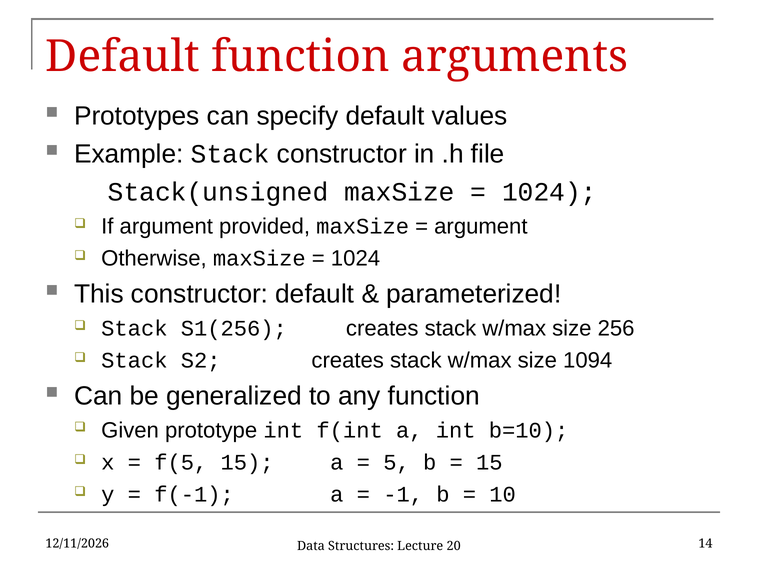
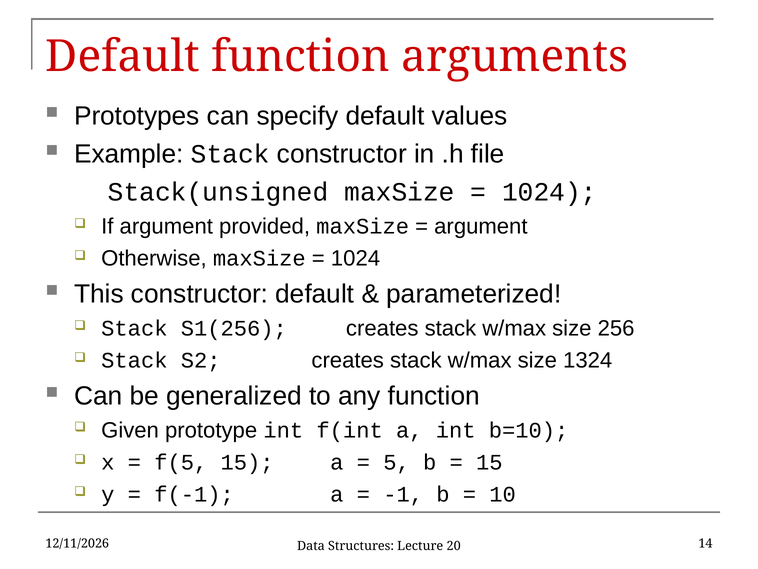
1094: 1094 -> 1324
